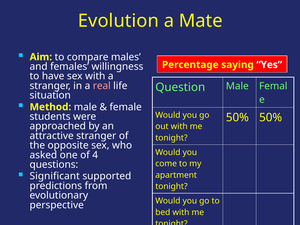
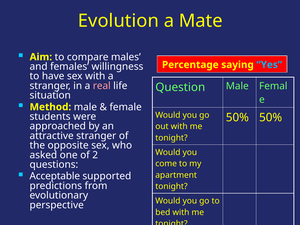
Yes colour: white -> light blue
4: 4 -> 2
Significant: Significant -> Acceptable
